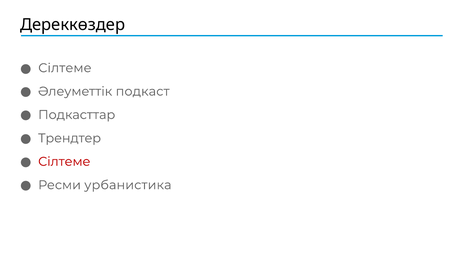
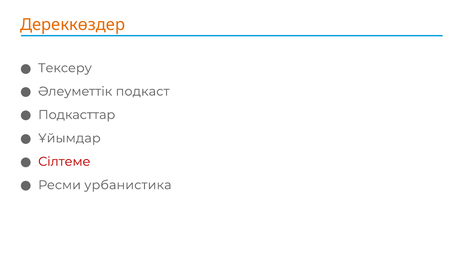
Дереккөздер colour: black -> orange
Сілтеме at (65, 68): Сілтеме -> Тексеру
Трендтер: Трендтер -> Ұйымдар
